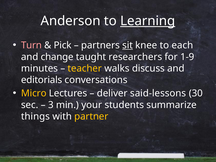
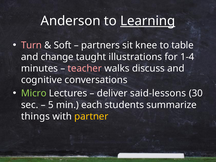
Pick: Pick -> Soft
sit underline: present -> none
each: each -> table
researchers: researchers -> illustrations
1-9: 1-9 -> 1-4
teacher colour: yellow -> pink
editorials: editorials -> cognitive
Micro colour: yellow -> light green
3: 3 -> 5
your: your -> each
